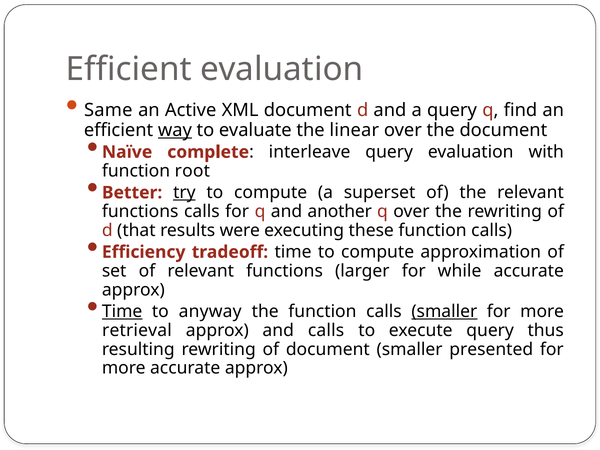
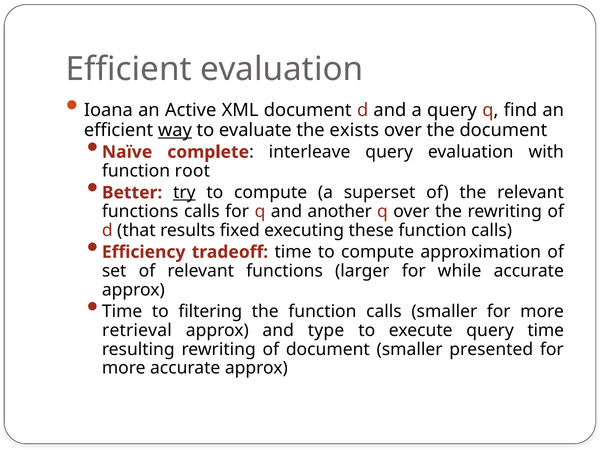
Same: Same -> Ioana
linear: linear -> exists
were: were -> fixed
Time at (122, 312) underline: present -> none
anyway: anyway -> filtering
smaller at (444, 312) underline: present -> none
and calls: calls -> type
query thus: thus -> time
